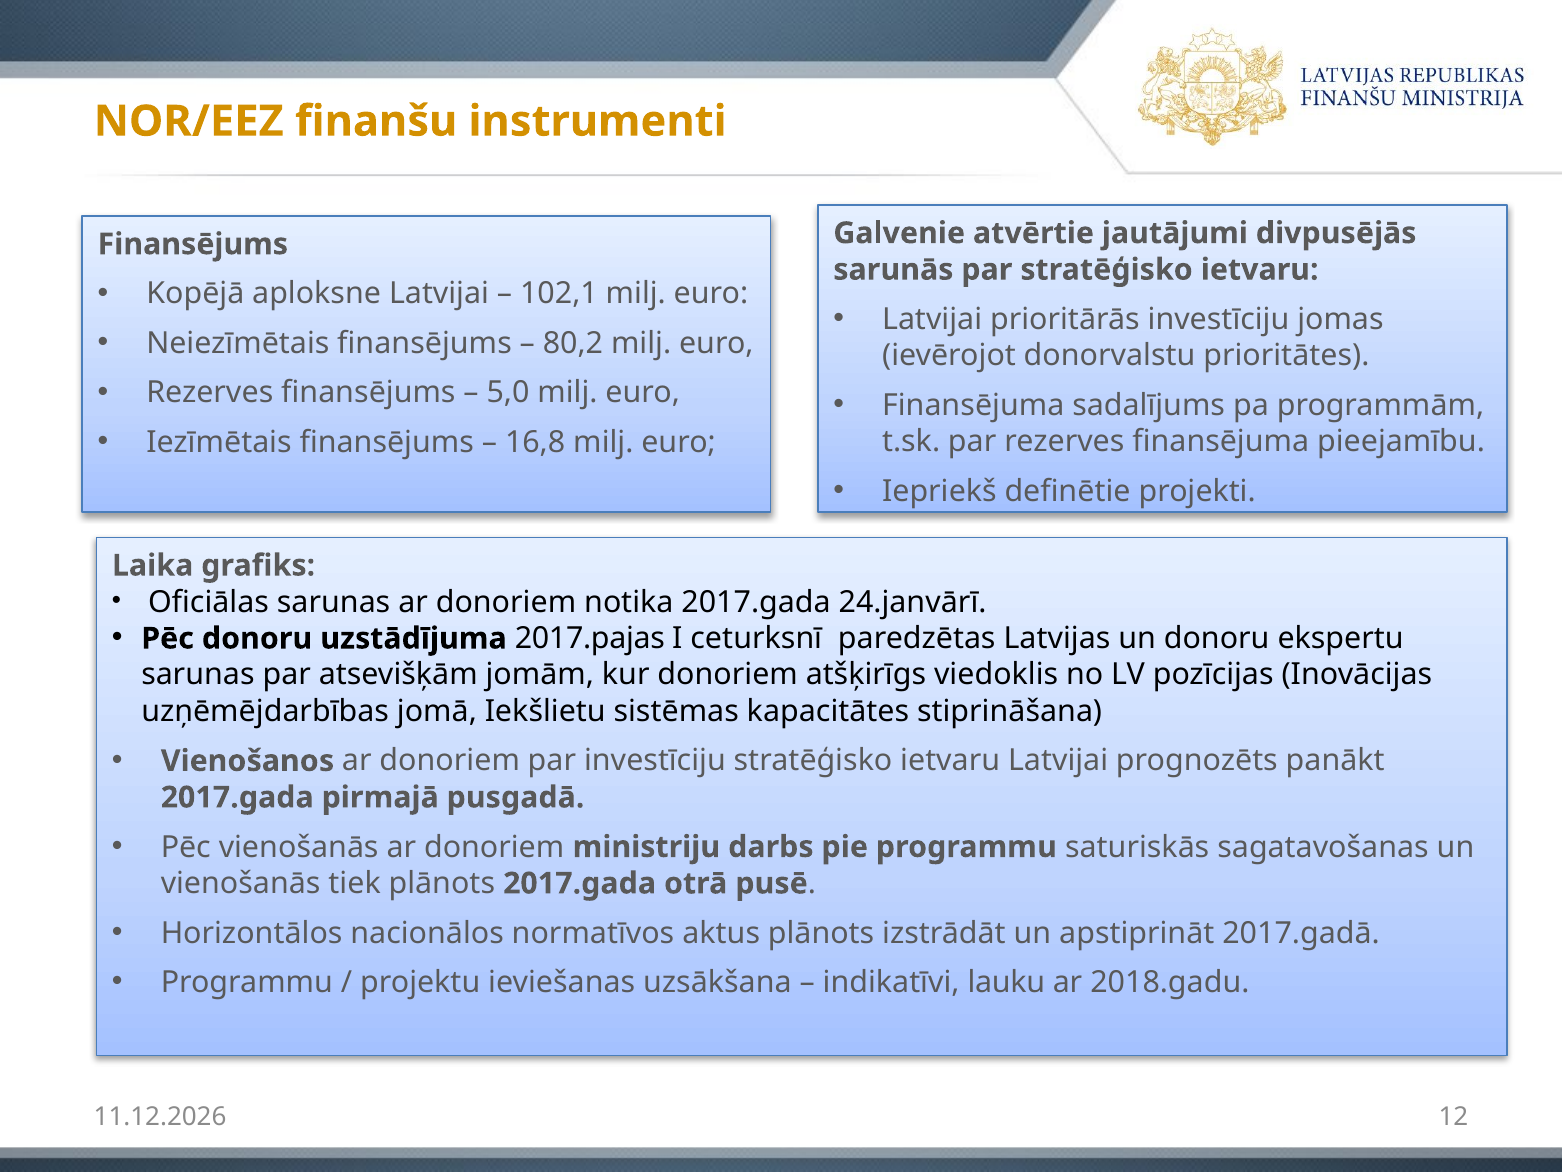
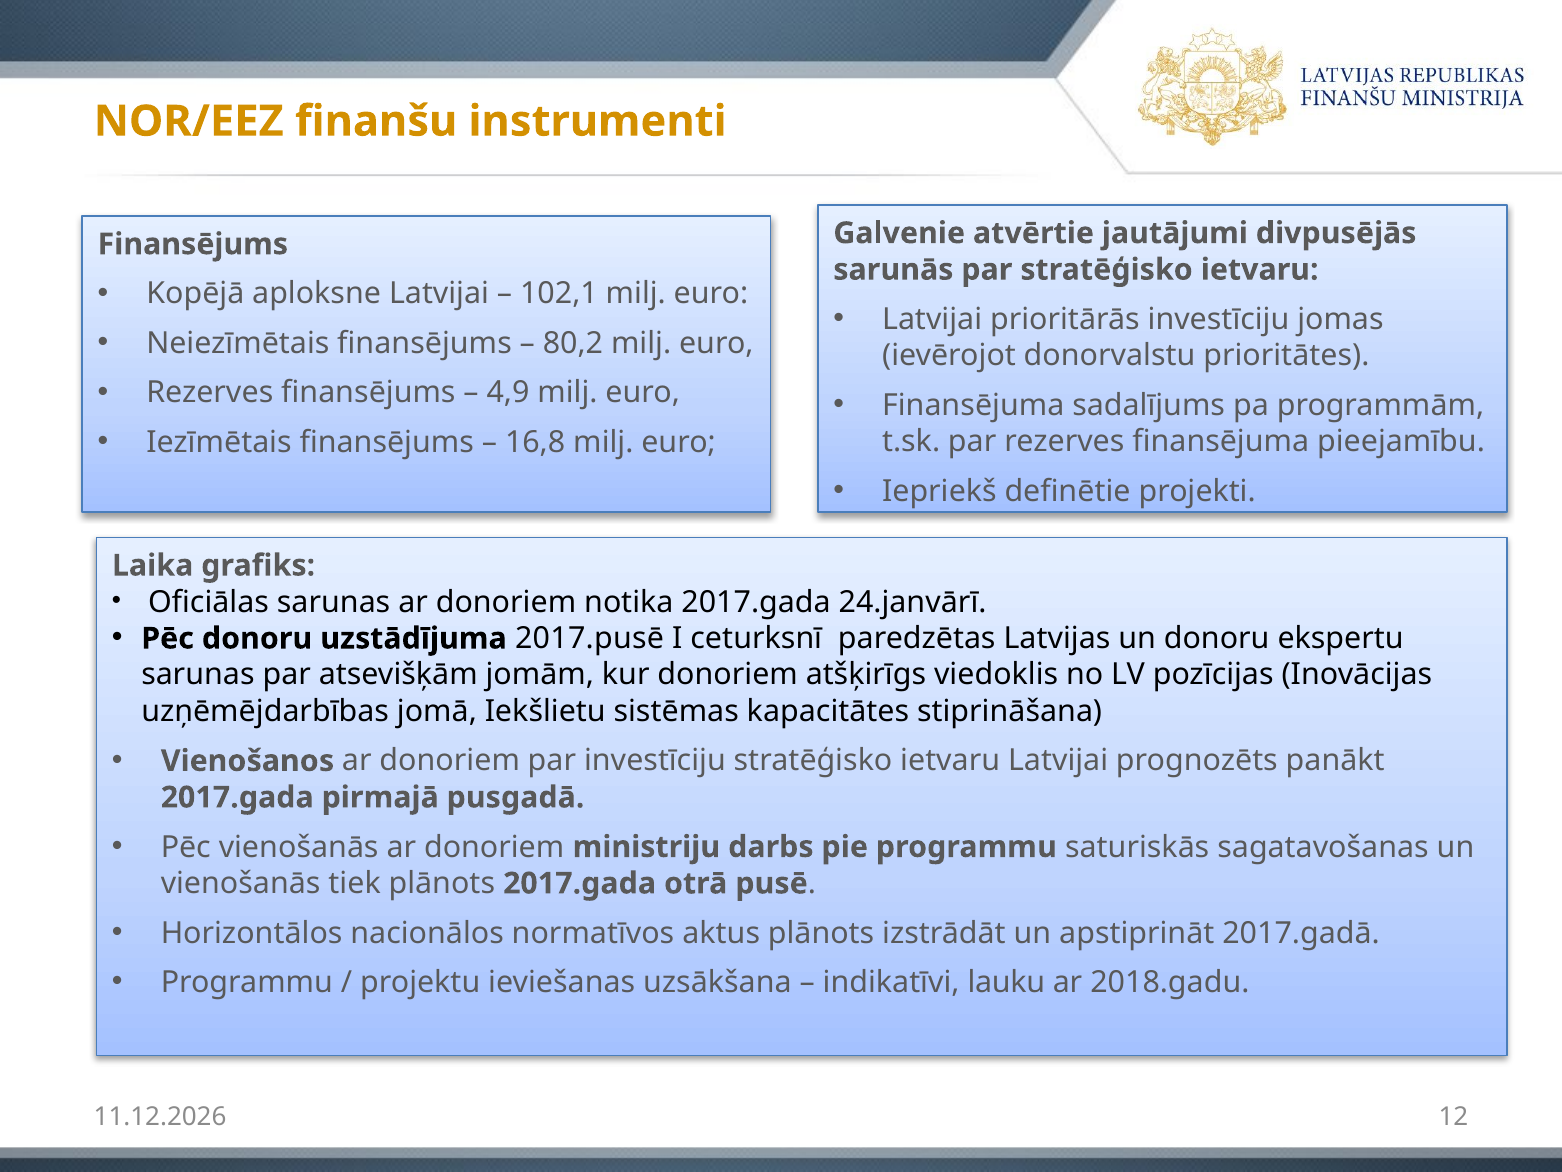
5,0: 5,0 -> 4,9
2017.pajas: 2017.pajas -> 2017.pusē
